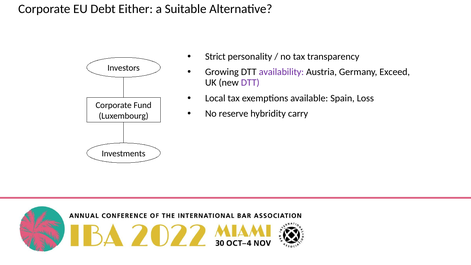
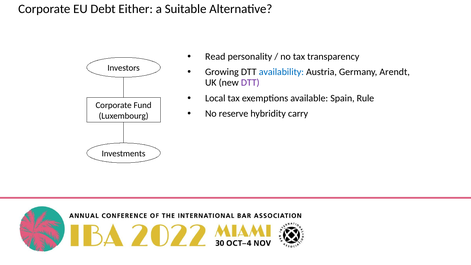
Strict: Strict -> Read
availability colour: purple -> blue
Exceed: Exceed -> Arendt
Loss: Loss -> Rule
